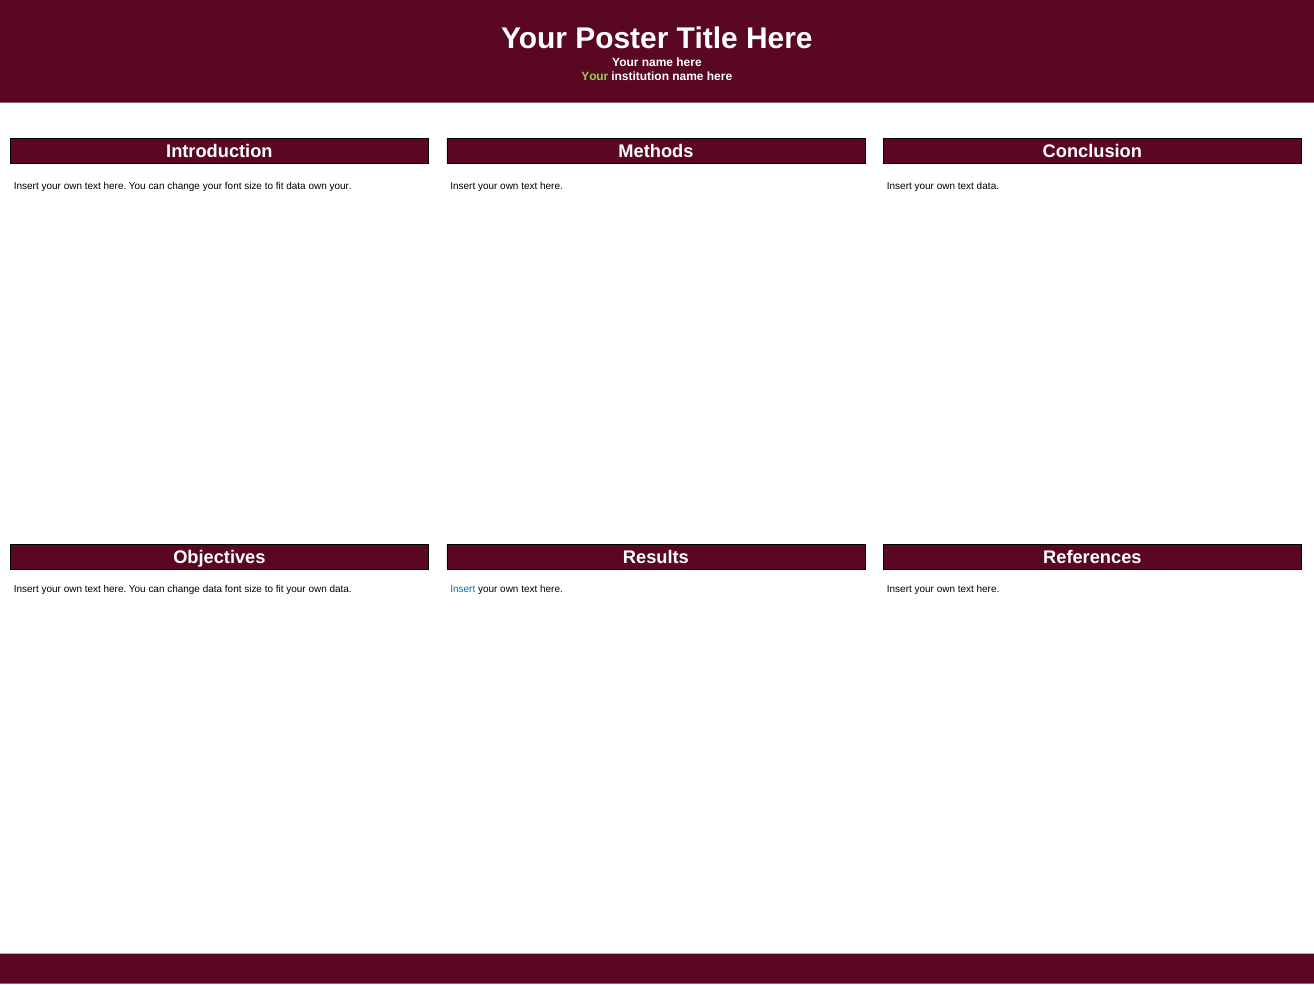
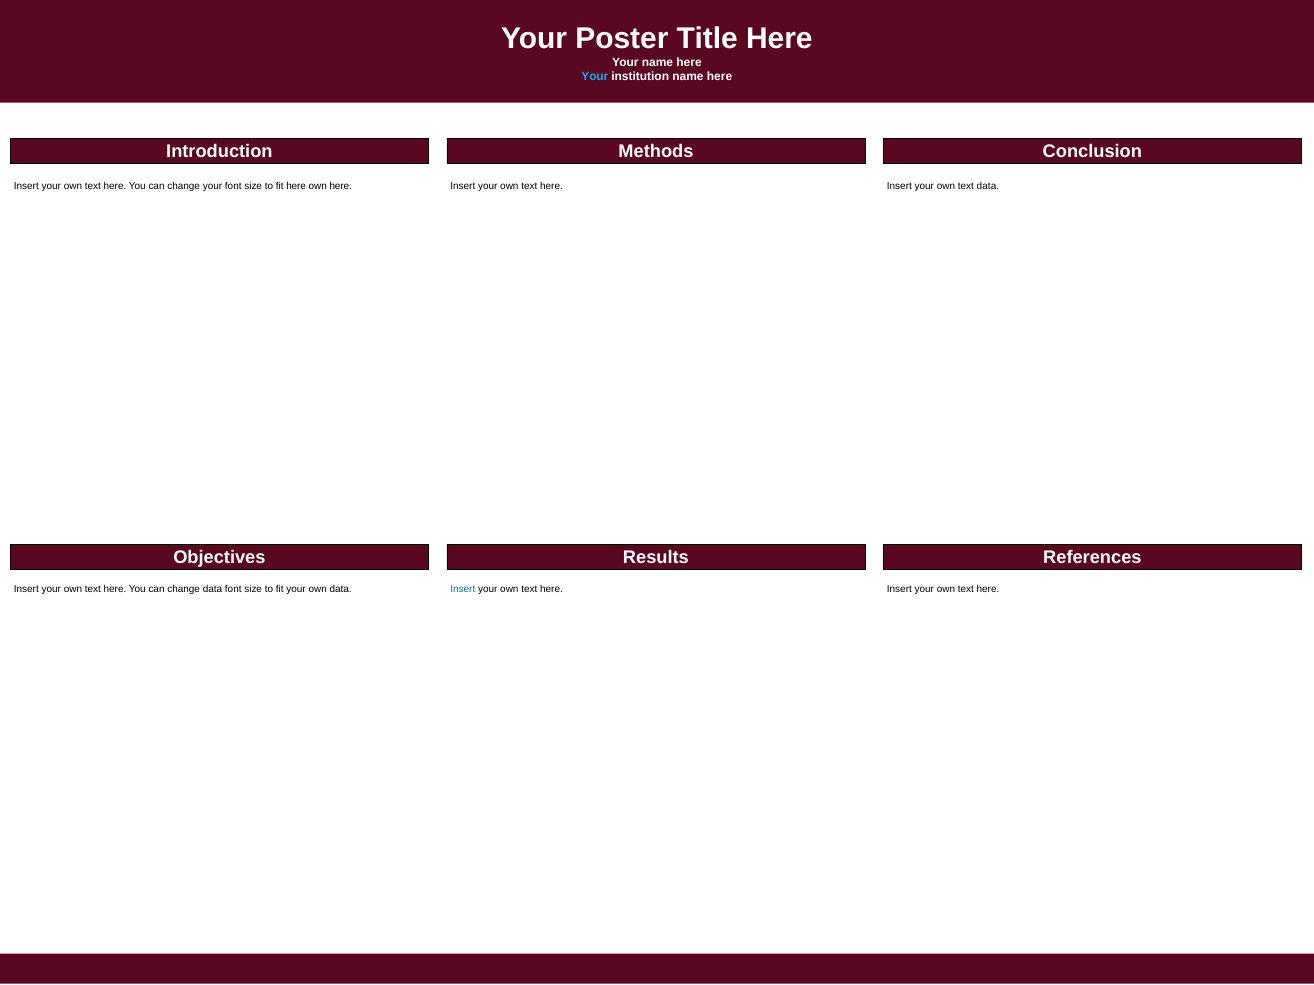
Your at (595, 76) colour: light green -> light blue
fit data: data -> here
own your: your -> here
